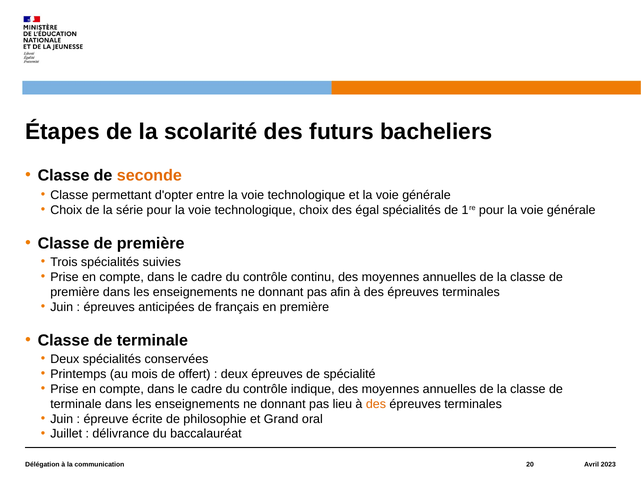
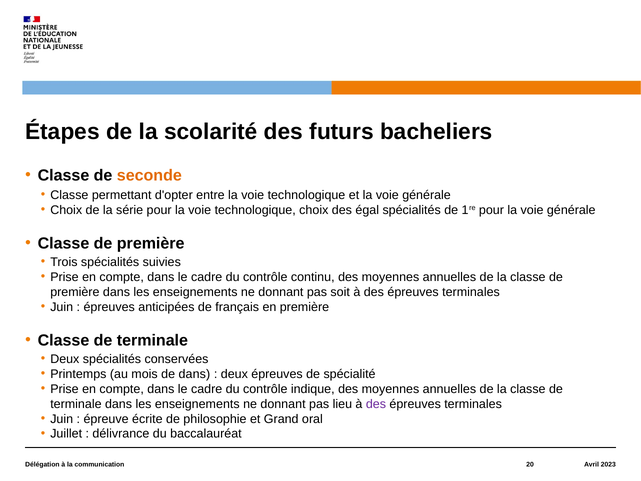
afin: afin -> soit
de offert: offert -> dans
des at (376, 404) colour: orange -> purple
